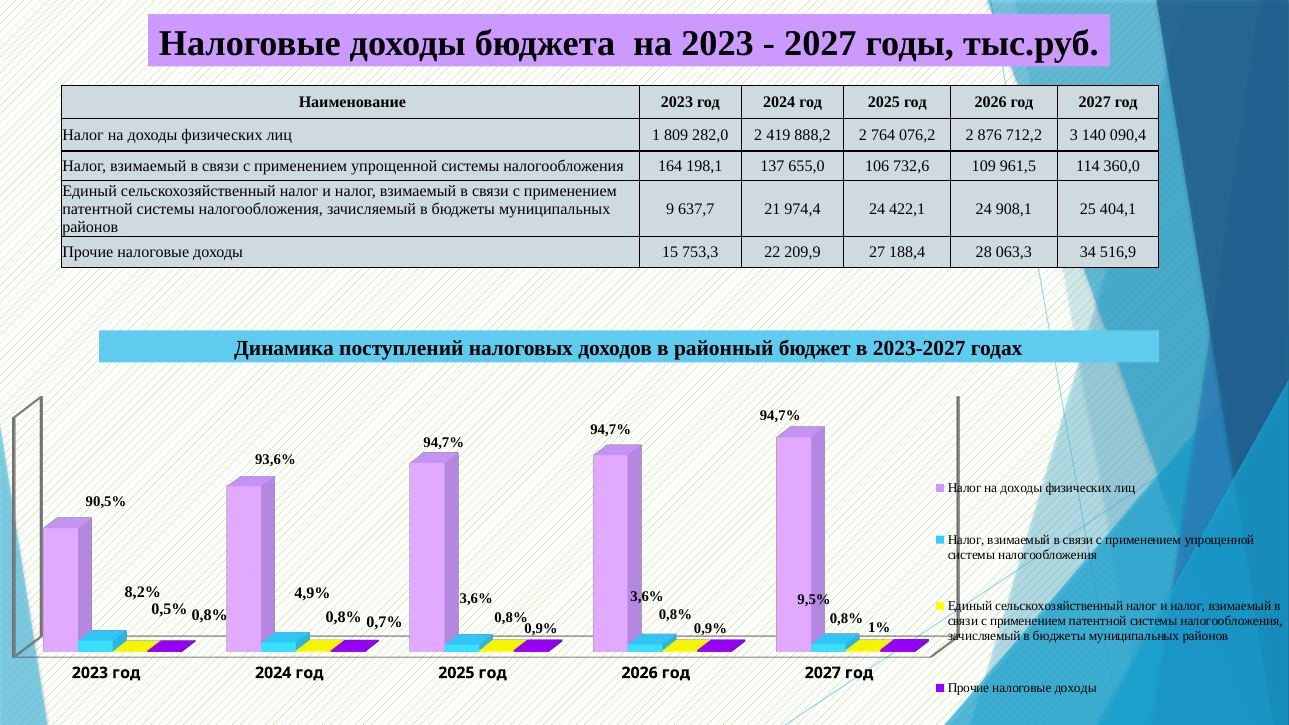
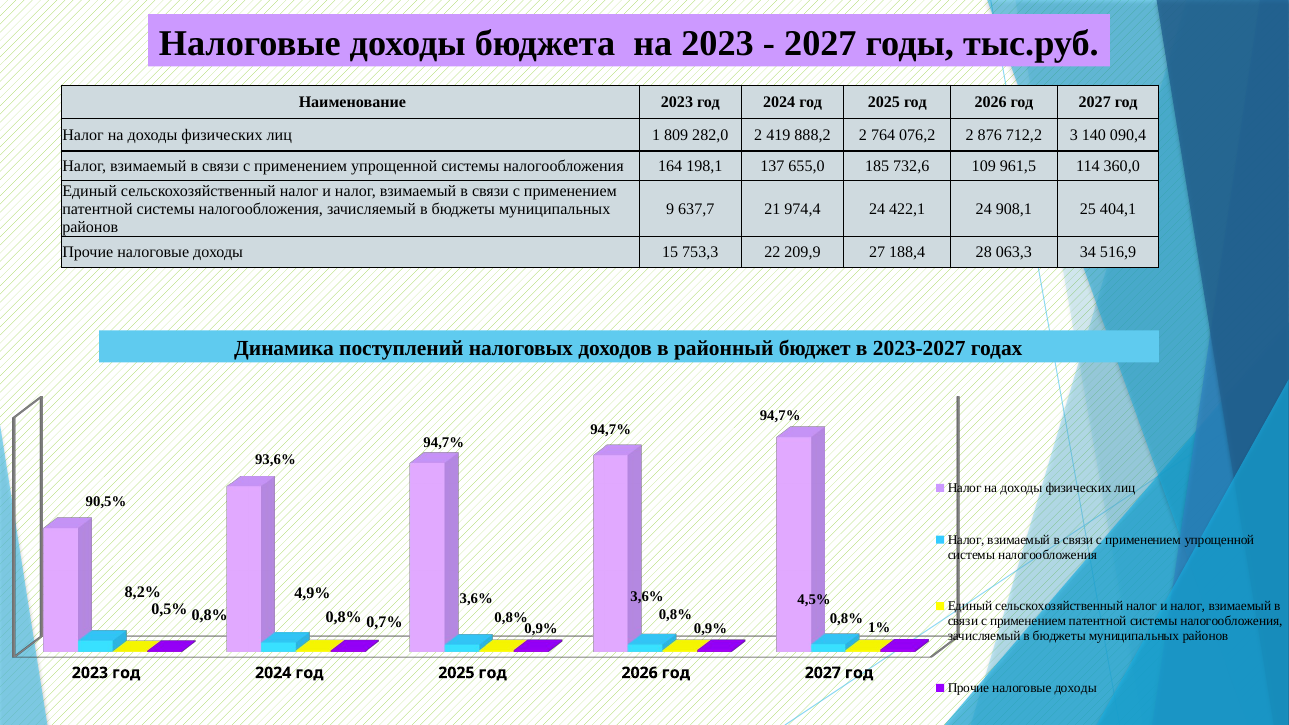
106: 106 -> 185
9,5%: 9,5% -> 4,5%
